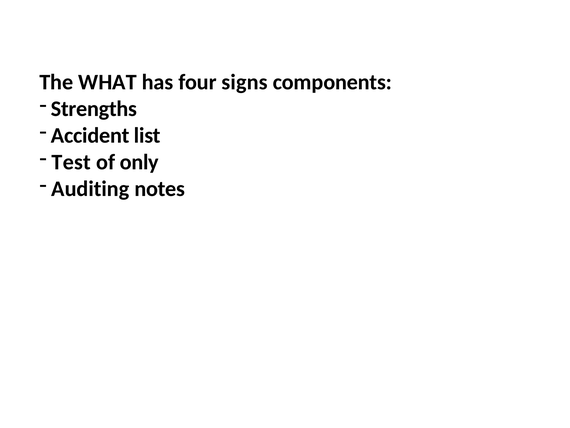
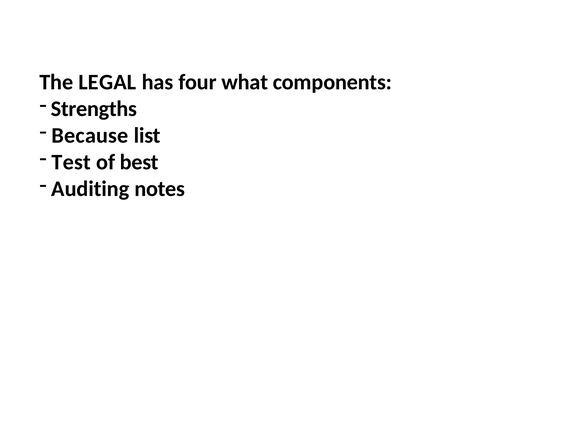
WHAT: WHAT -> LEGAL
signs: signs -> what
Accident: Accident -> Because
only: only -> best
